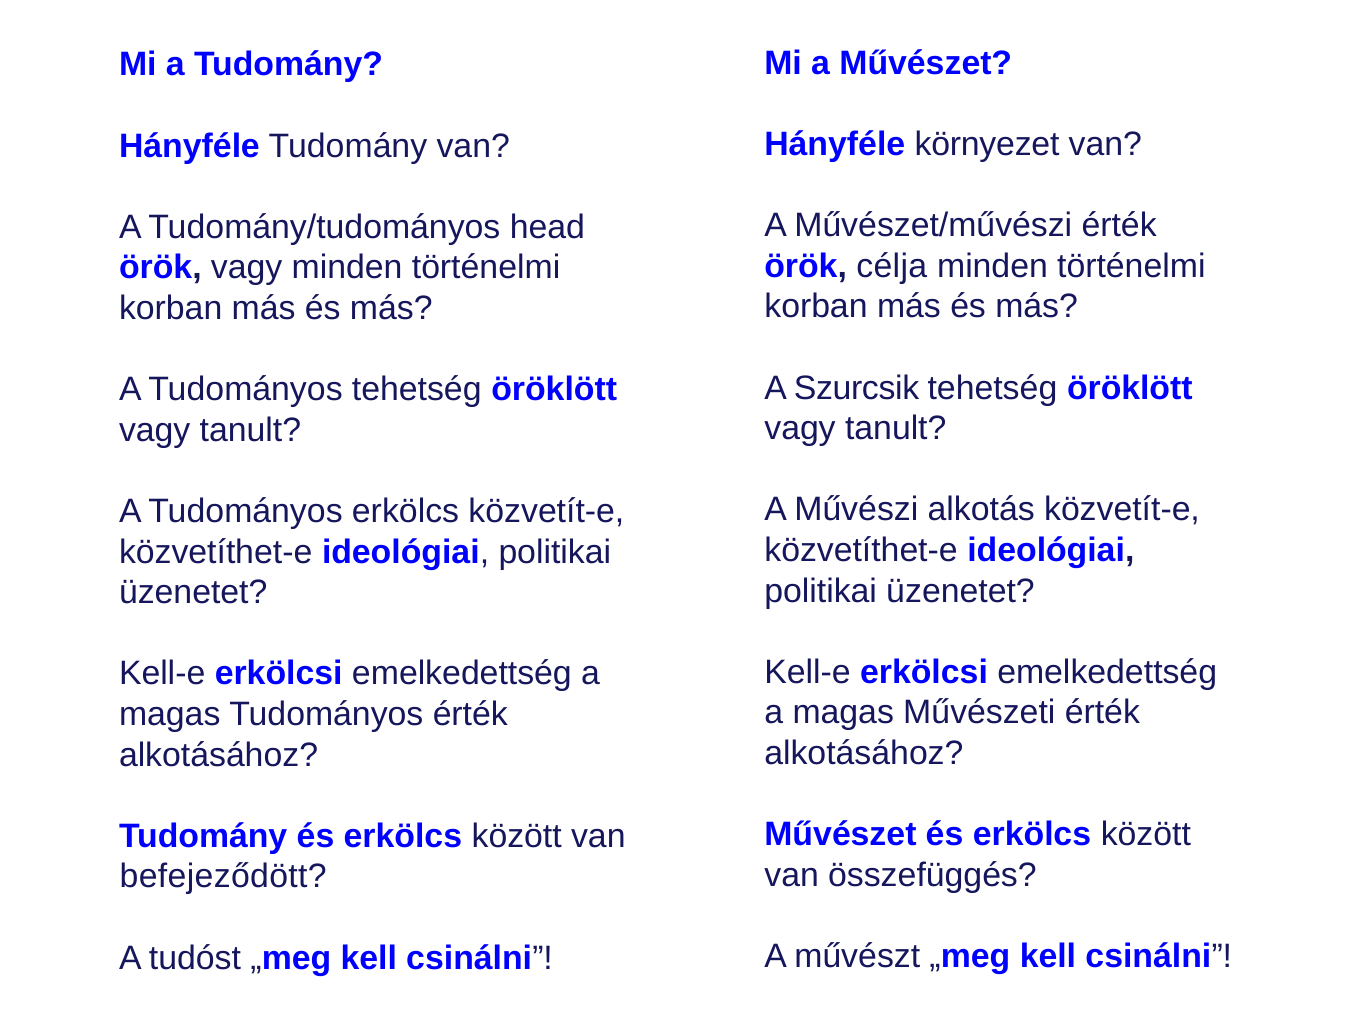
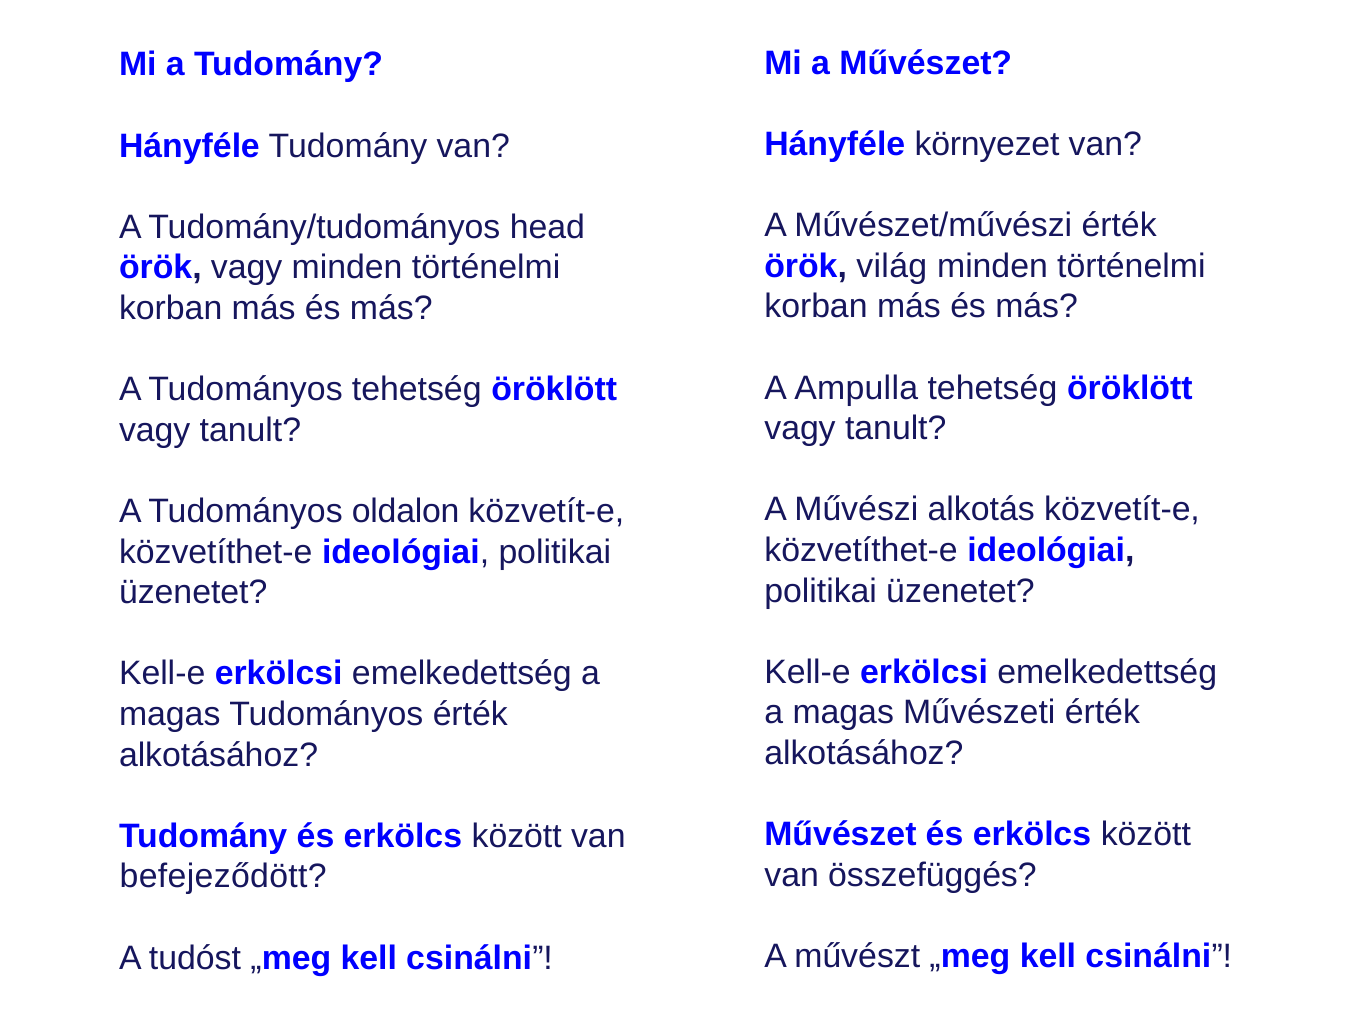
célja: célja -> világ
Szurcsik: Szurcsik -> Ampulla
Tudományos erkölcs: erkölcs -> oldalon
